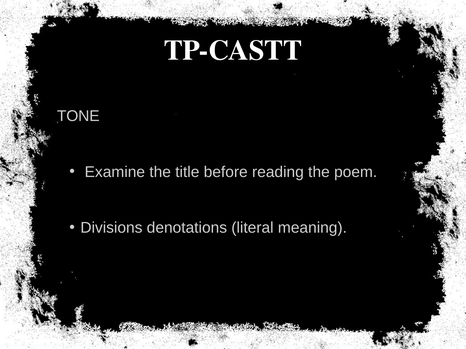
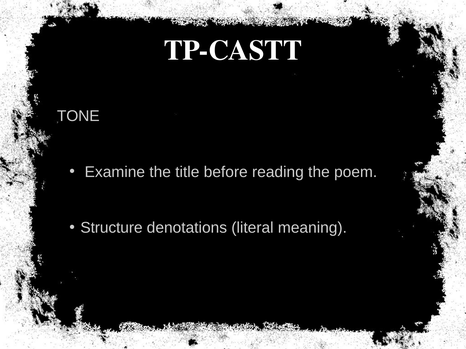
Divisions: Divisions -> Structure
